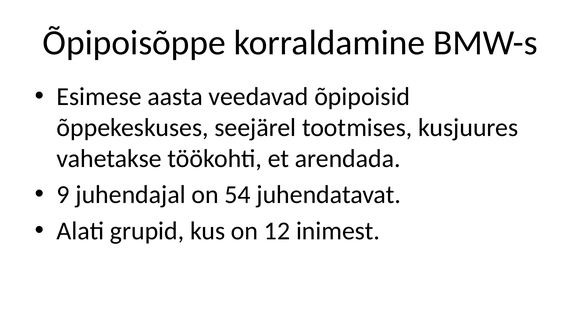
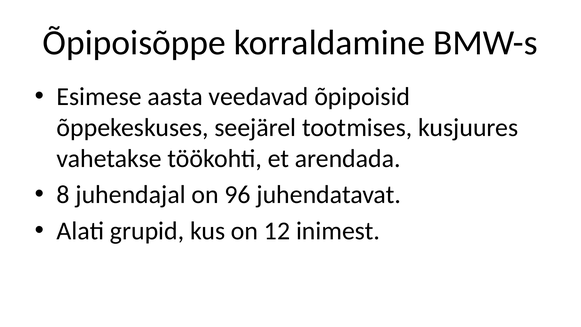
9: 9 -> 8
54: 54 -> 96
